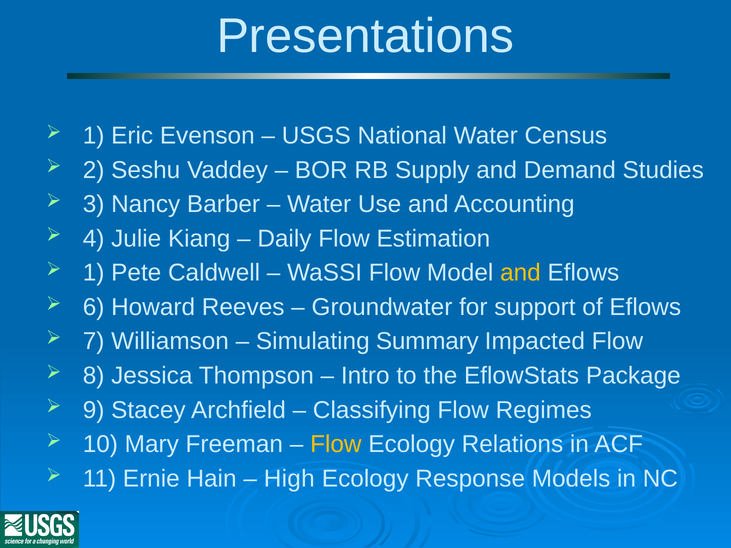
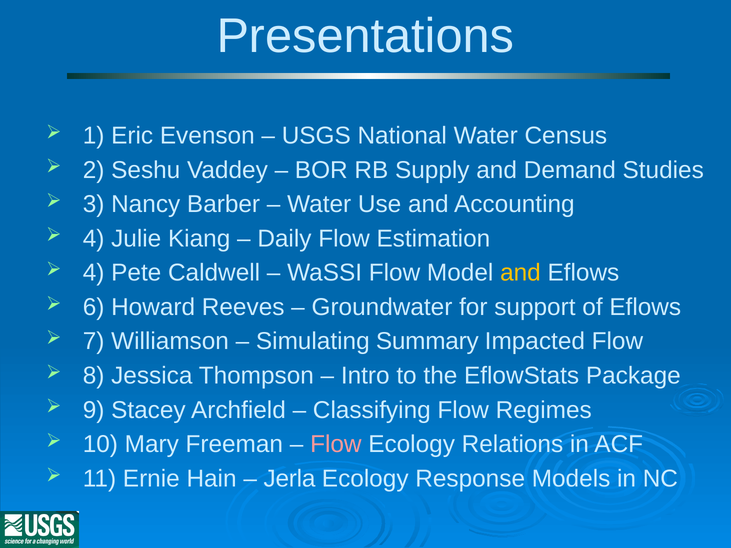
1 at (94, 273): 1 -> 4
Flow at (336, 444) colour: yellow -> pink
High: High -> Jerla
